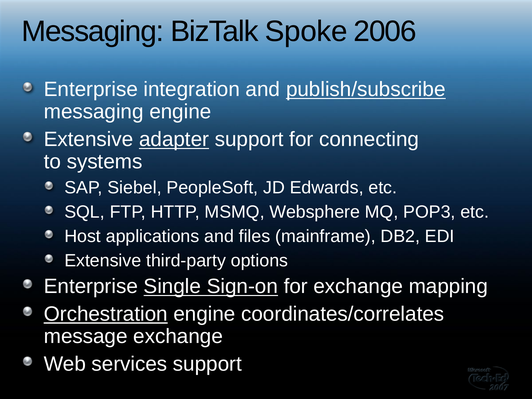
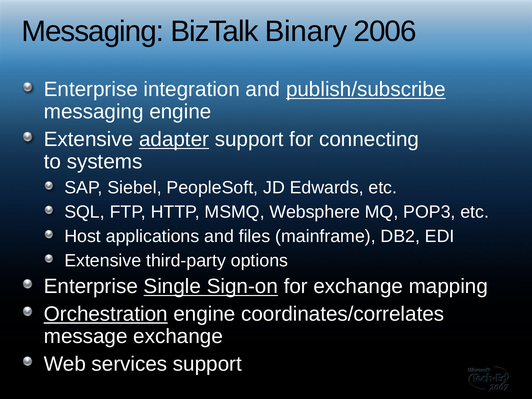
Spoke: Spoke -> Binary
